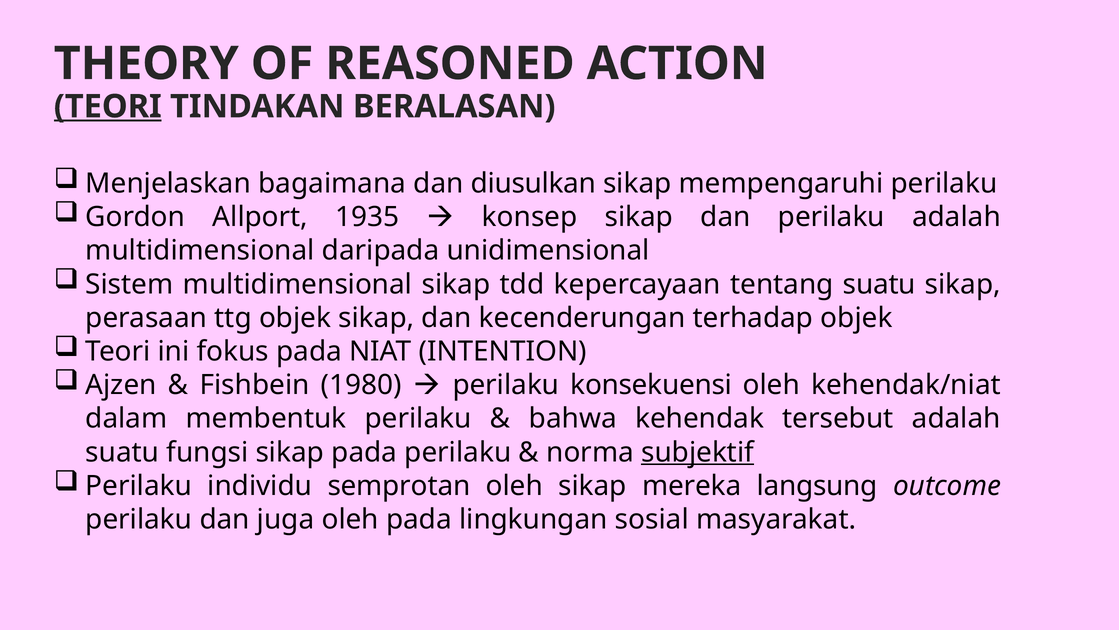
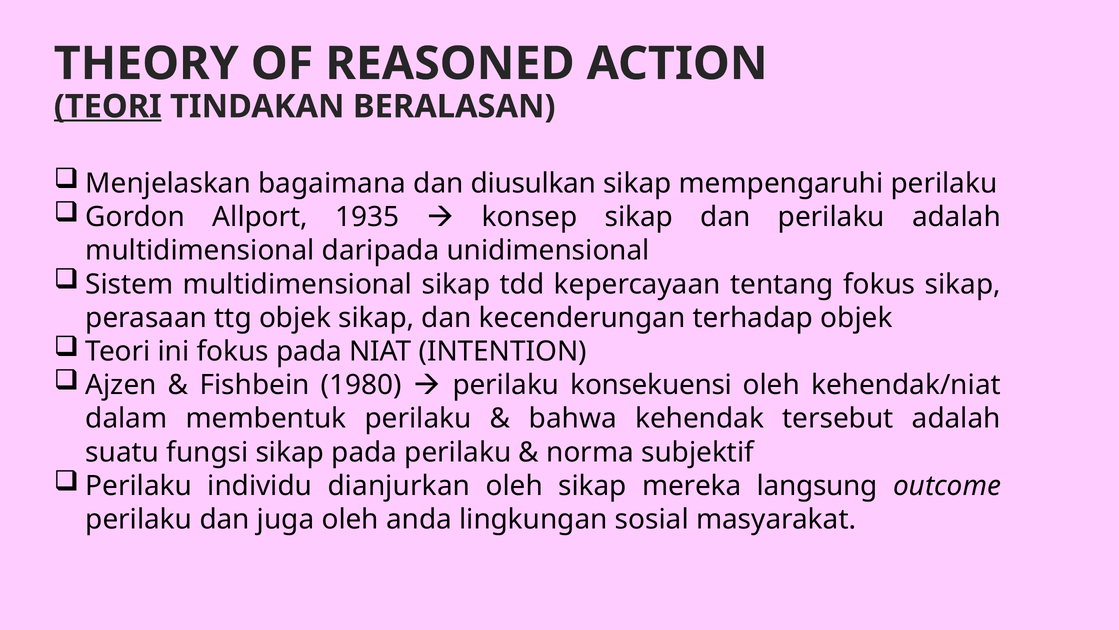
tentang suatu: suatu -> fokus
subjektif underline: present -> none
semprotan: semprotan -> dianjurkan
oleh pada: pada -> anda
